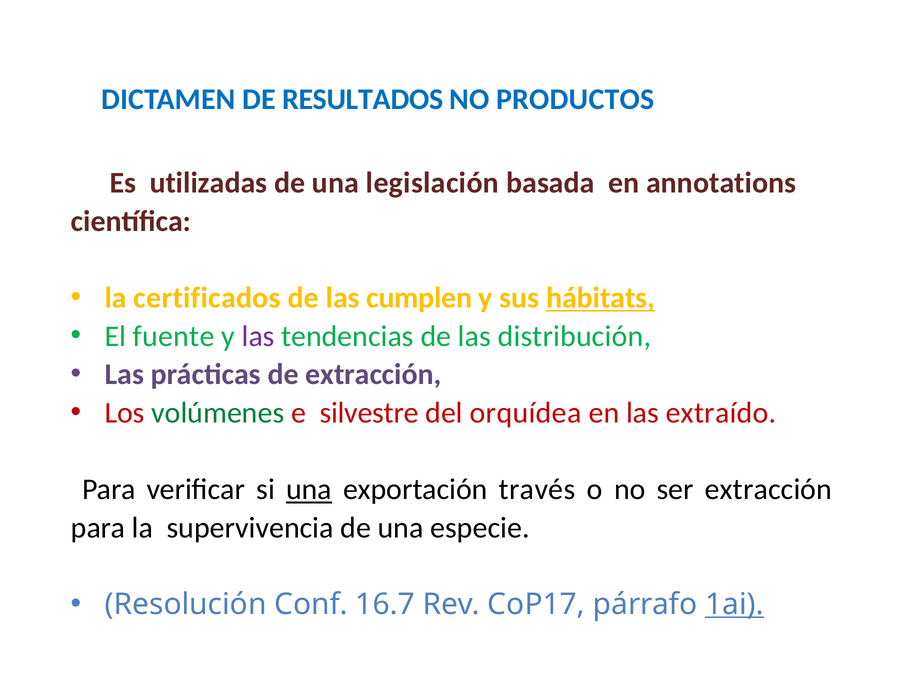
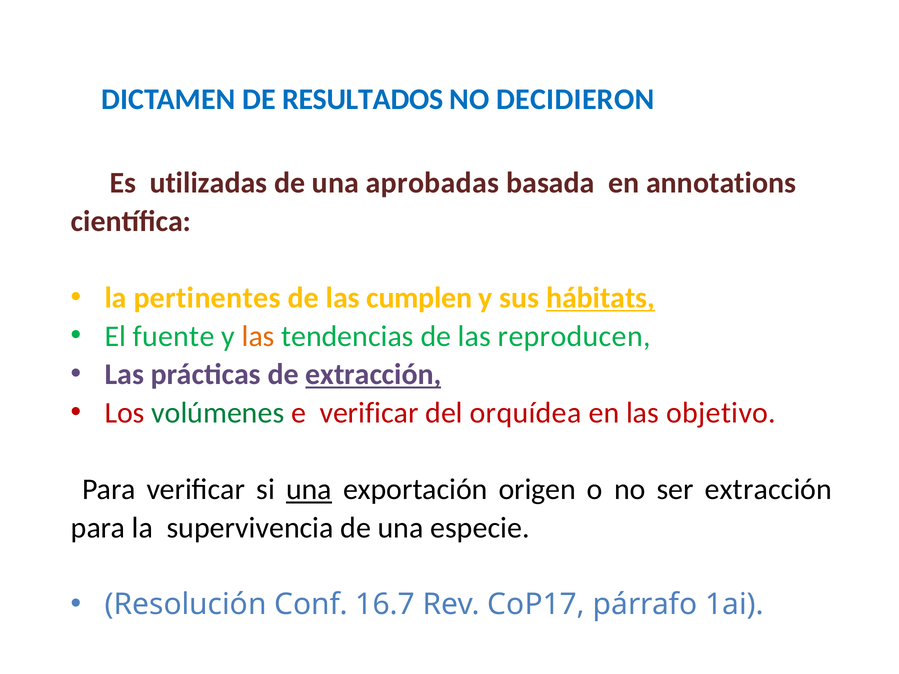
PRODUCTOS: PRODUCTOS -> DECIDIERON
legislación: legislación -> aprobadas
certificados: certificados -> pertinentes
las at (258, 336) colour: purple -> orange
distribución: distribución -> reproducen
extracción at (373, 375) underline: none -> present
e silvestre: silvestre -> verificar
extraído: extraído -> objetivo
través: través -> origen
1ai underline: present -> none
